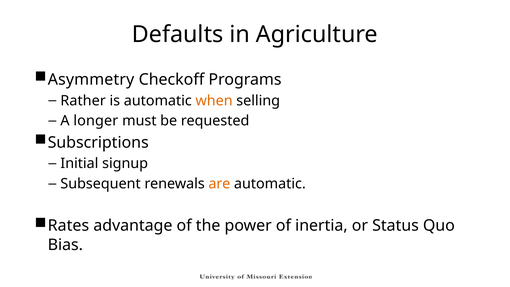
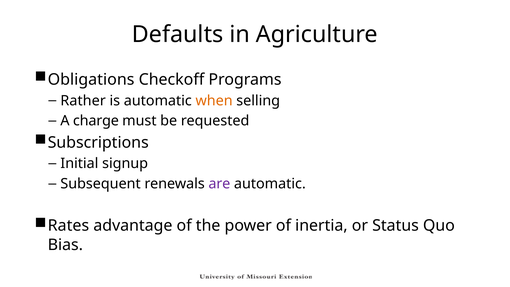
Asymmetry: Asymmetry -> Obligations
longer: longer -> charge
are colour: orange -> purple
